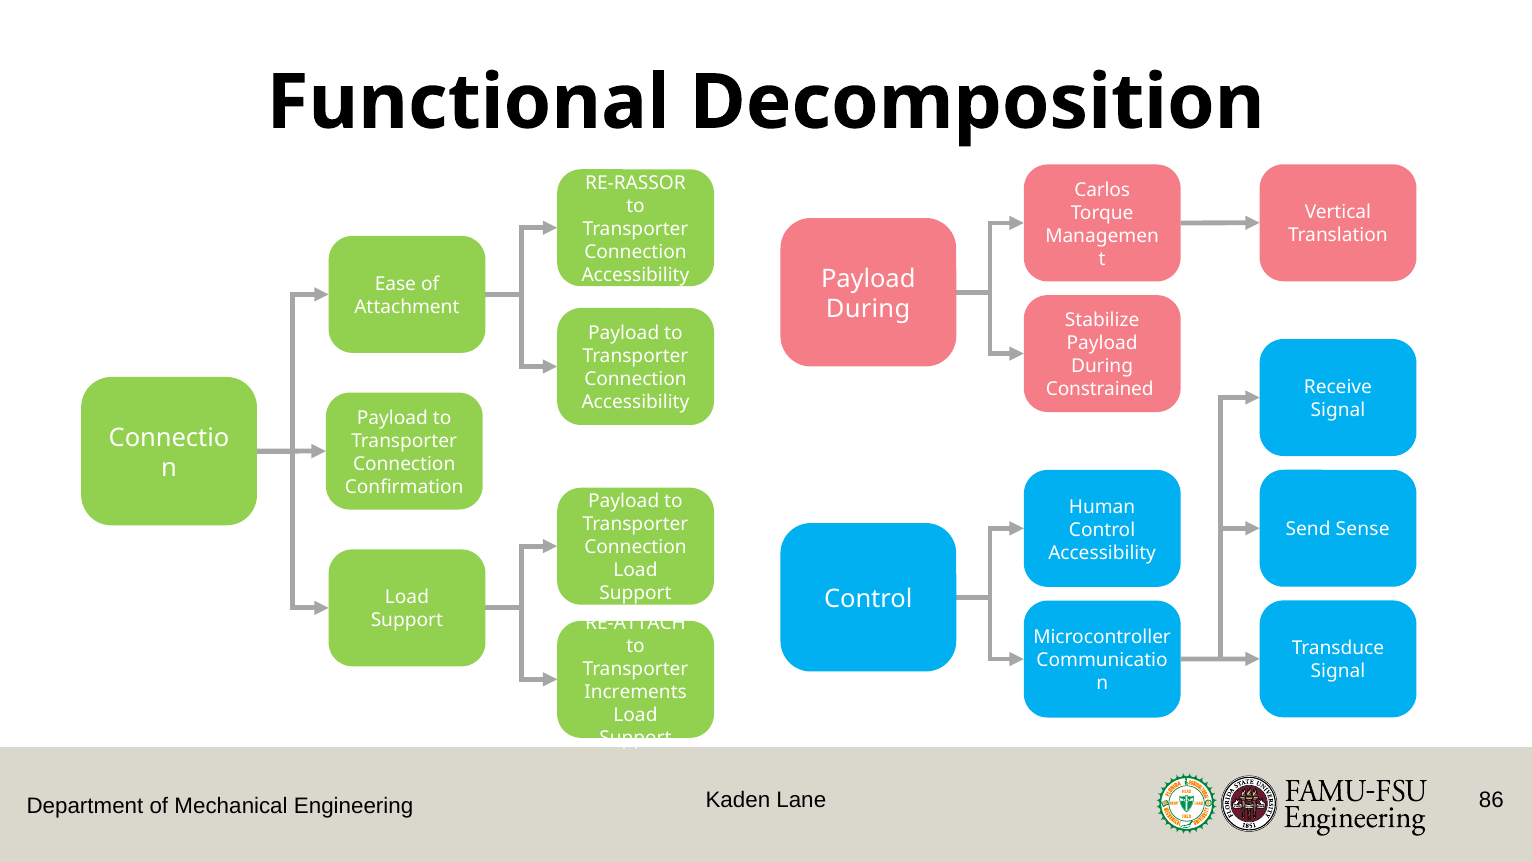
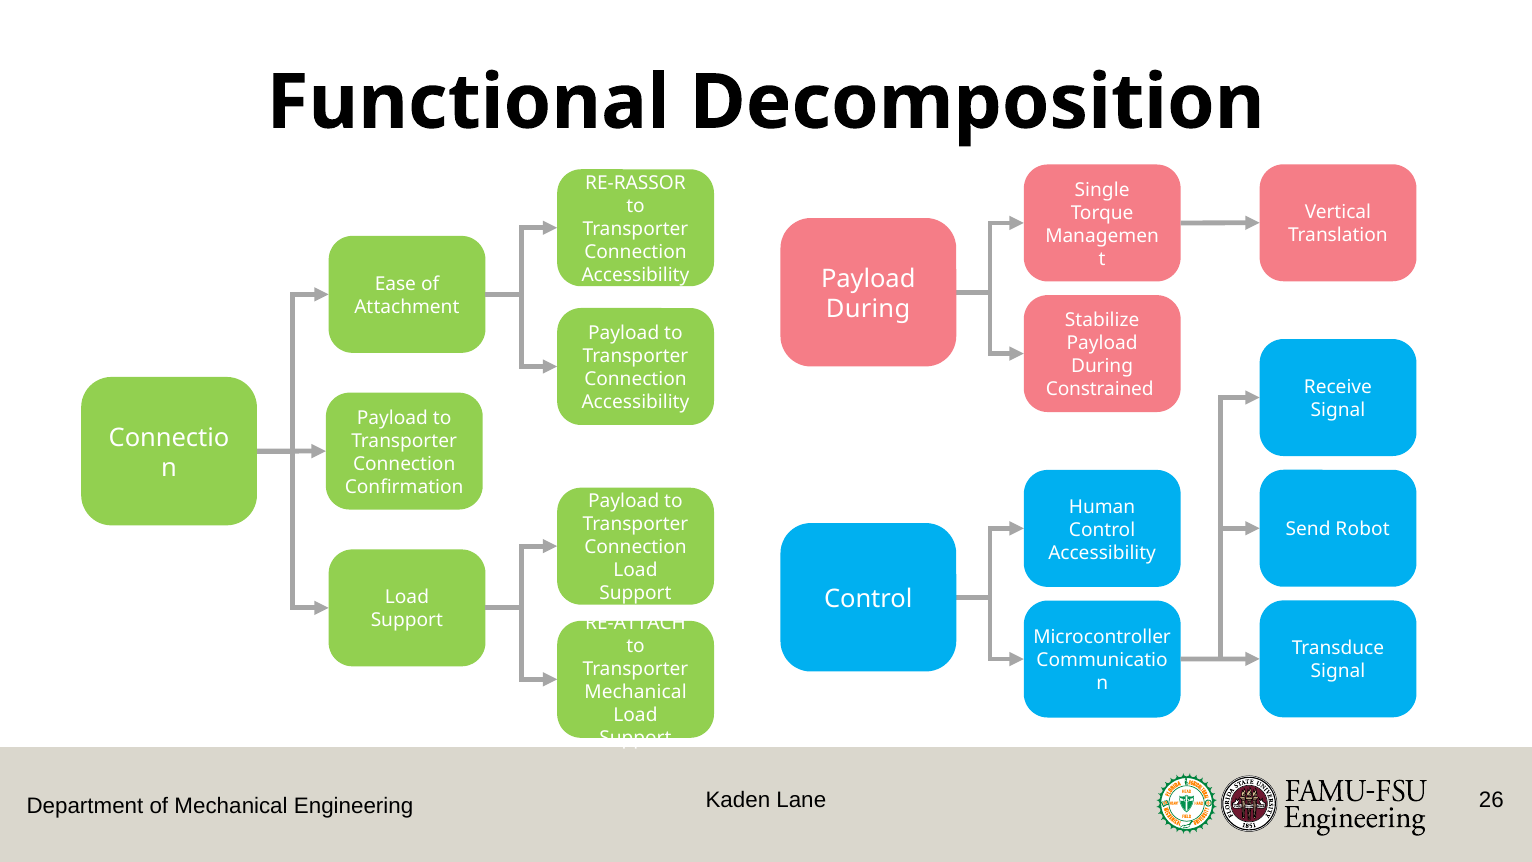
Carlos: Carlos -> Single
Sense: Sense -> Robot
Increments at (636, 692): Increments -> Mechanical
86: 86 -> 26
